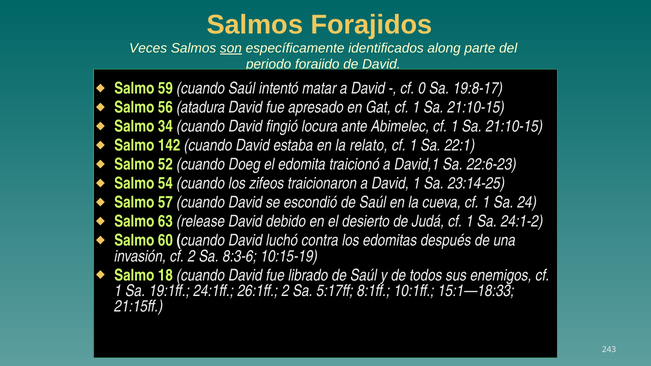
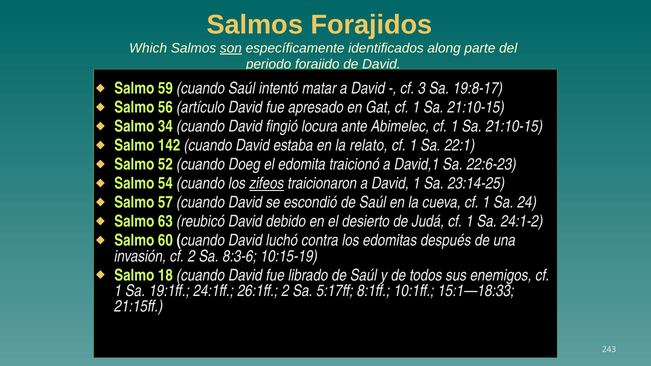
Veces: Veces -> Which
0: 0 -> 3
atadura: atadura -> artículo
zifeos underline: none -> present
release: release -> reubicó
